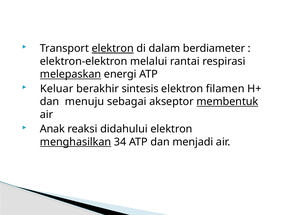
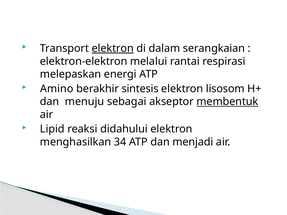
berdiameter: berdiameter -> serangkaian
melepaskan underline: present -> none
Keluar: Keluar -> Amino
filamen: filamen -> lisosom
Anak: Anak -> Lipid
menghasilkan underline: present -> none
